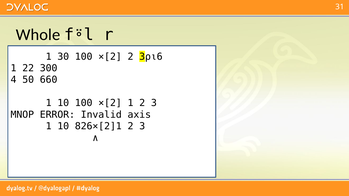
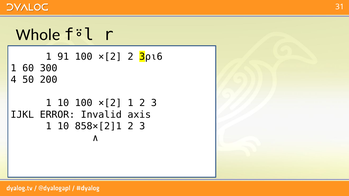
30: 30 -> 91
22: 22 -> 60
660: 660 -> 200
MNOP: MNOP -> IJKL
826×[2]1: 826×[2]1 -> 858×[2]1
